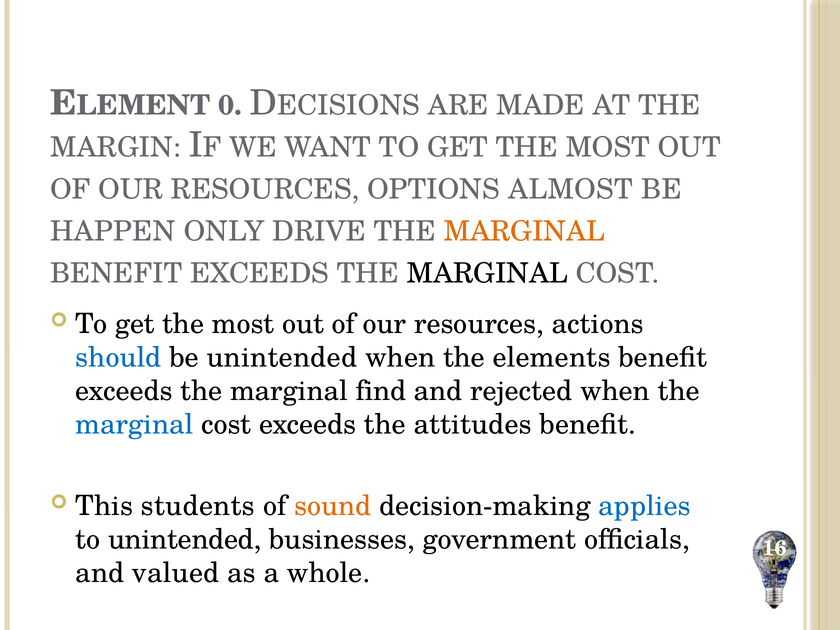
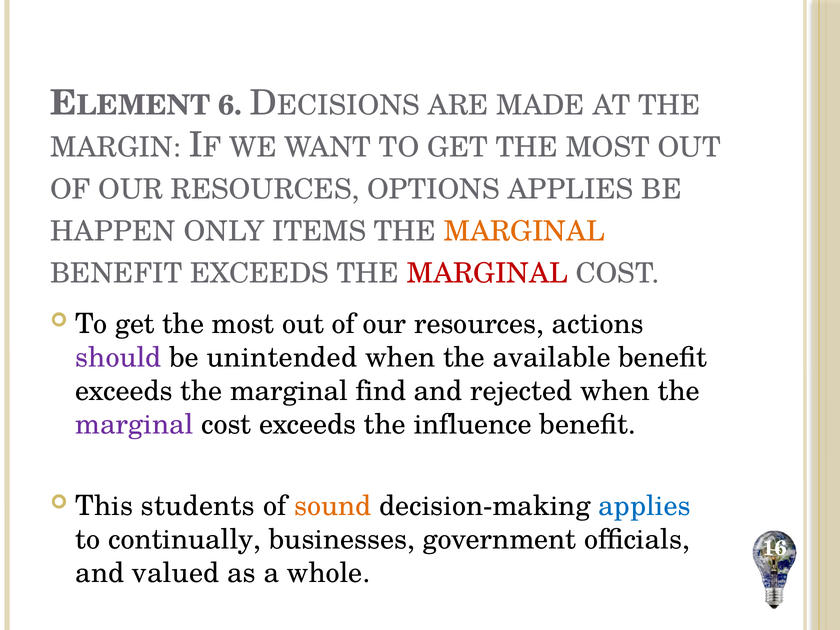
0: 0 -> 6
OPTIONS ALMOST: ALMOST -> APPLIES
DRIVE: DRIVE -> ITEMS
MARGINAL at (487, 274) colour: black -> red
should colour: blue -> purple
elements: elements -> available
marginal at (134, 425) colour: blue -> purple
attitudes: attitudes -> influence
to unintended: unintended -> continually
